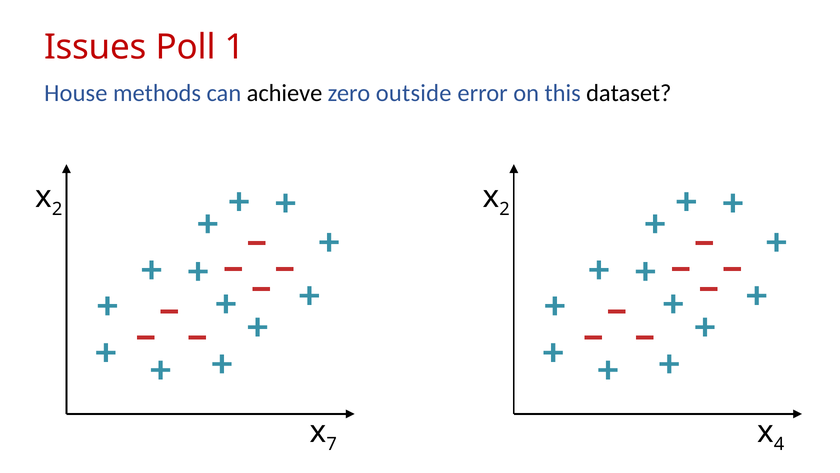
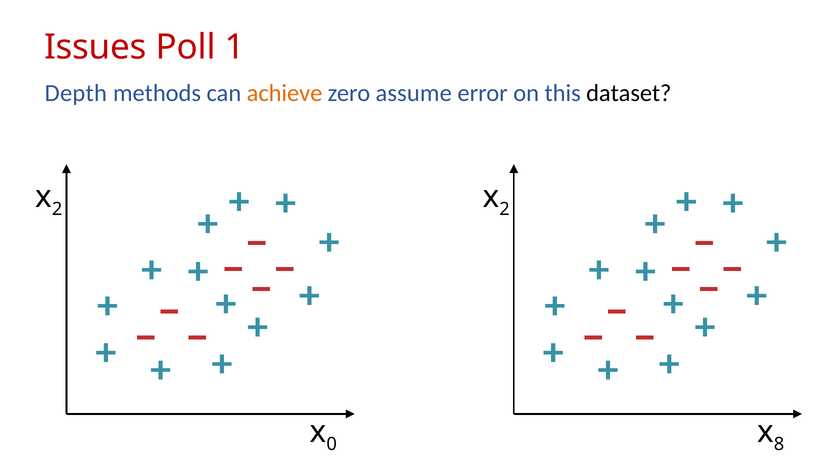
House: House -> Depth
achieve colour: black -> orange
outside: outside -> assume
7: 7 -> 0
4: 4 -> 8
